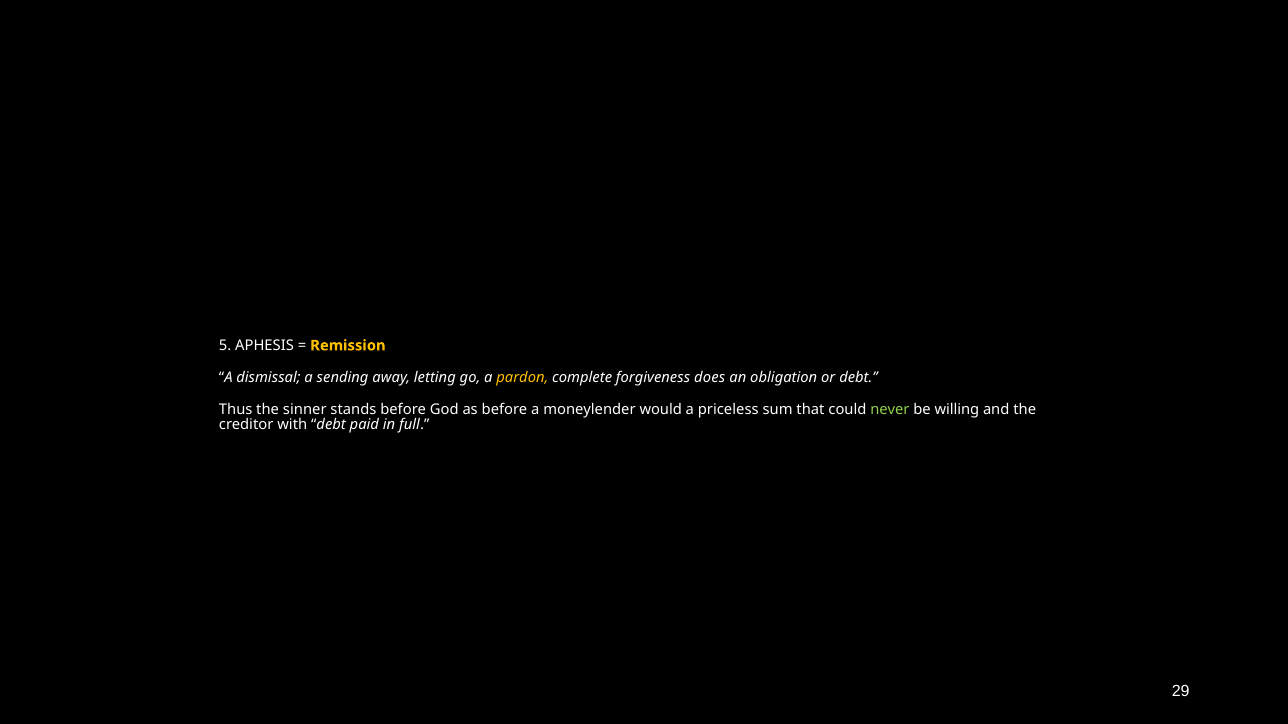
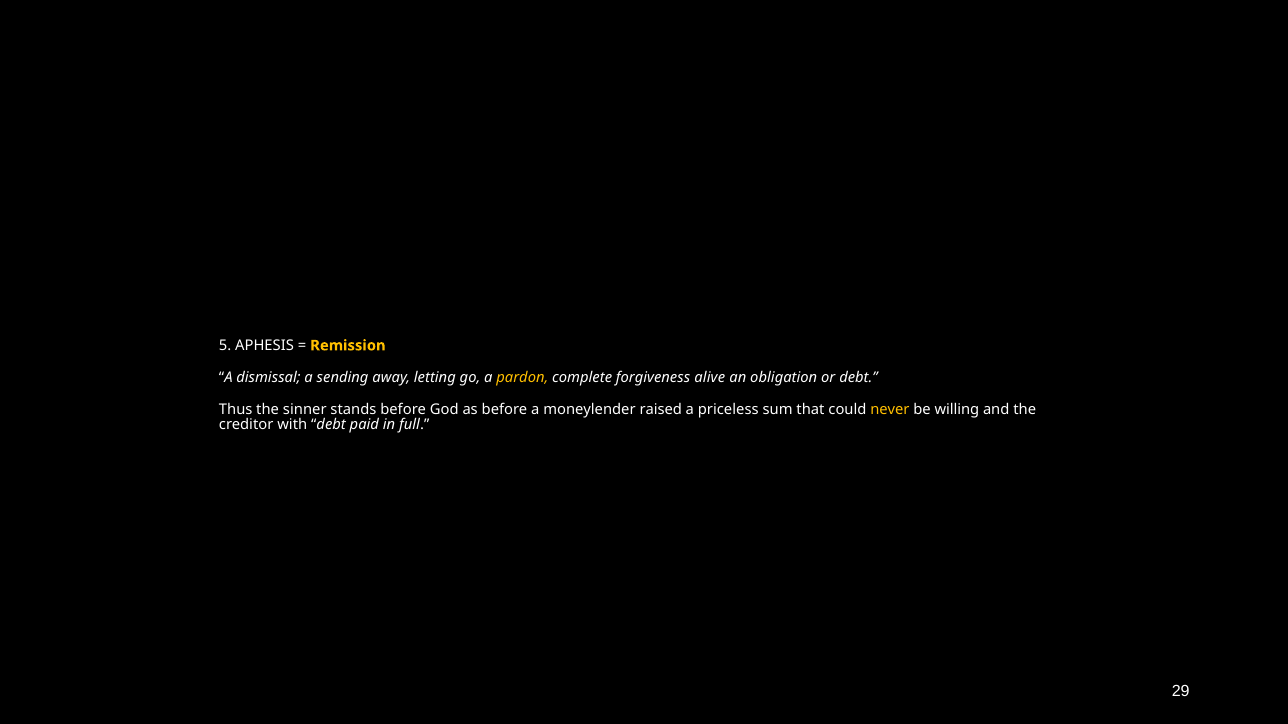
does: does -> alive
would: would -> raised
never colour: light green -> yellow
